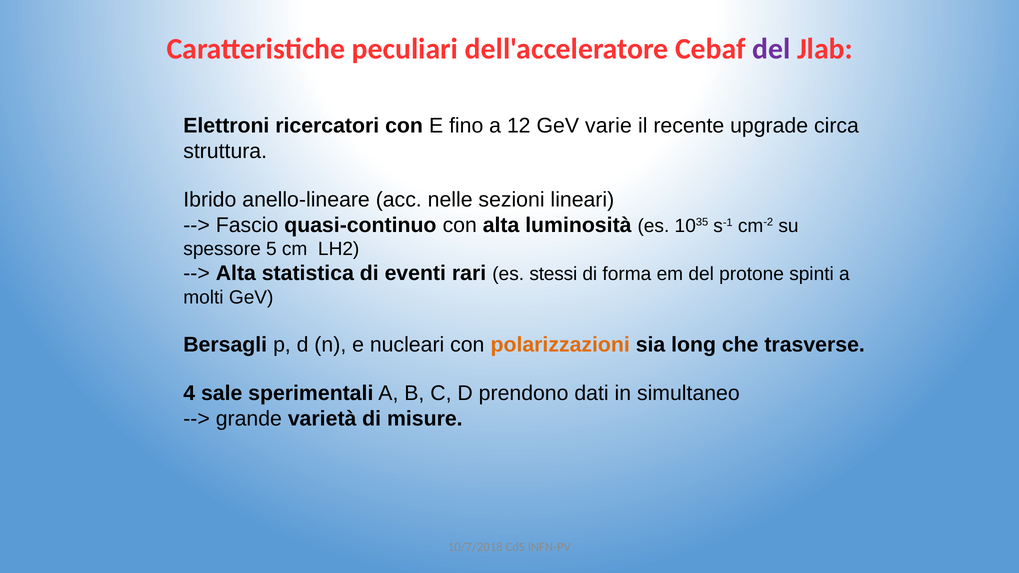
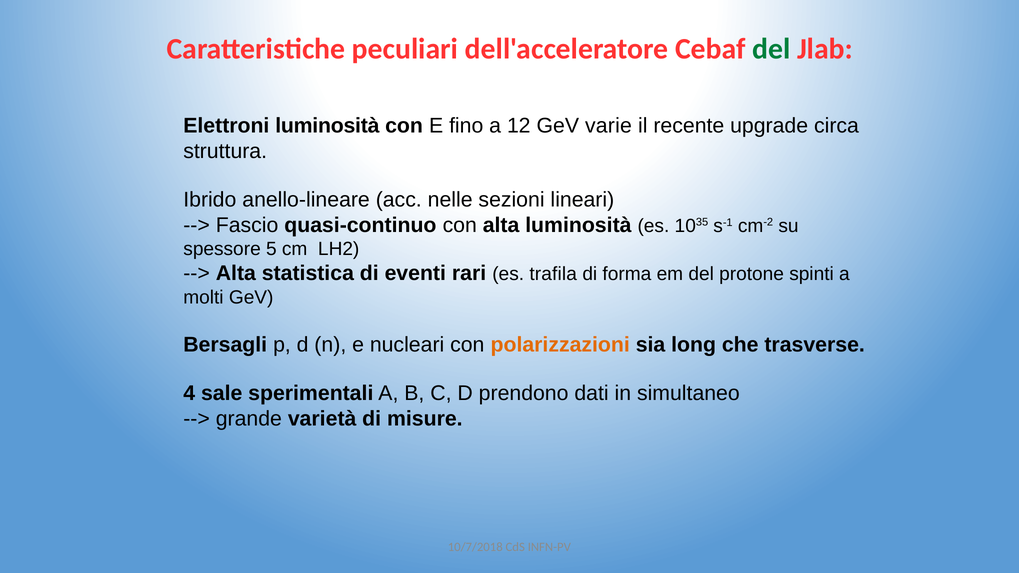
del at (771, 49) colour: purple -> green
Elettroni ricercatori: ricercatori -> luminosità
stessi: stessi -> trafila
